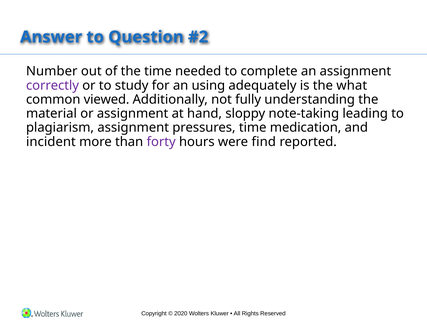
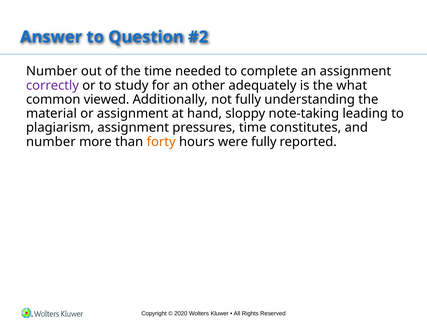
using: using -> other
medication: medication -> constitutes
incident at (51, 142): incident -> number
forty colour: purple -> orange
were find: find -> fully
